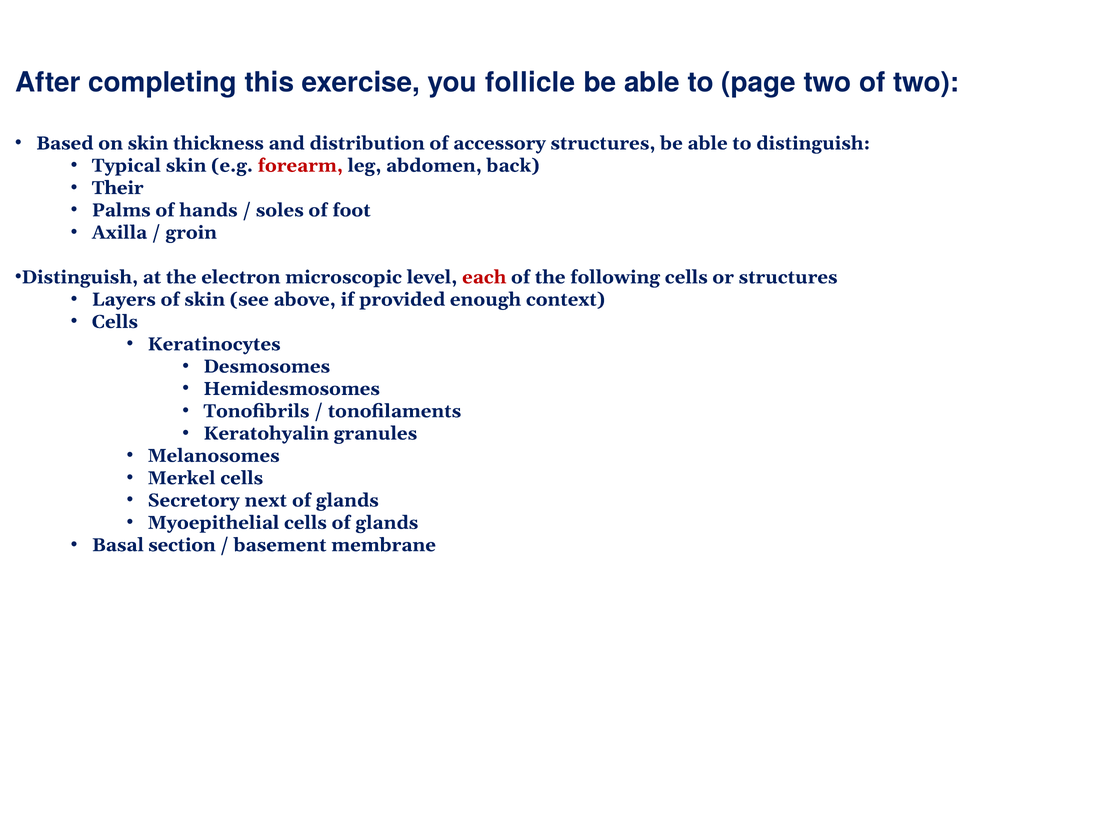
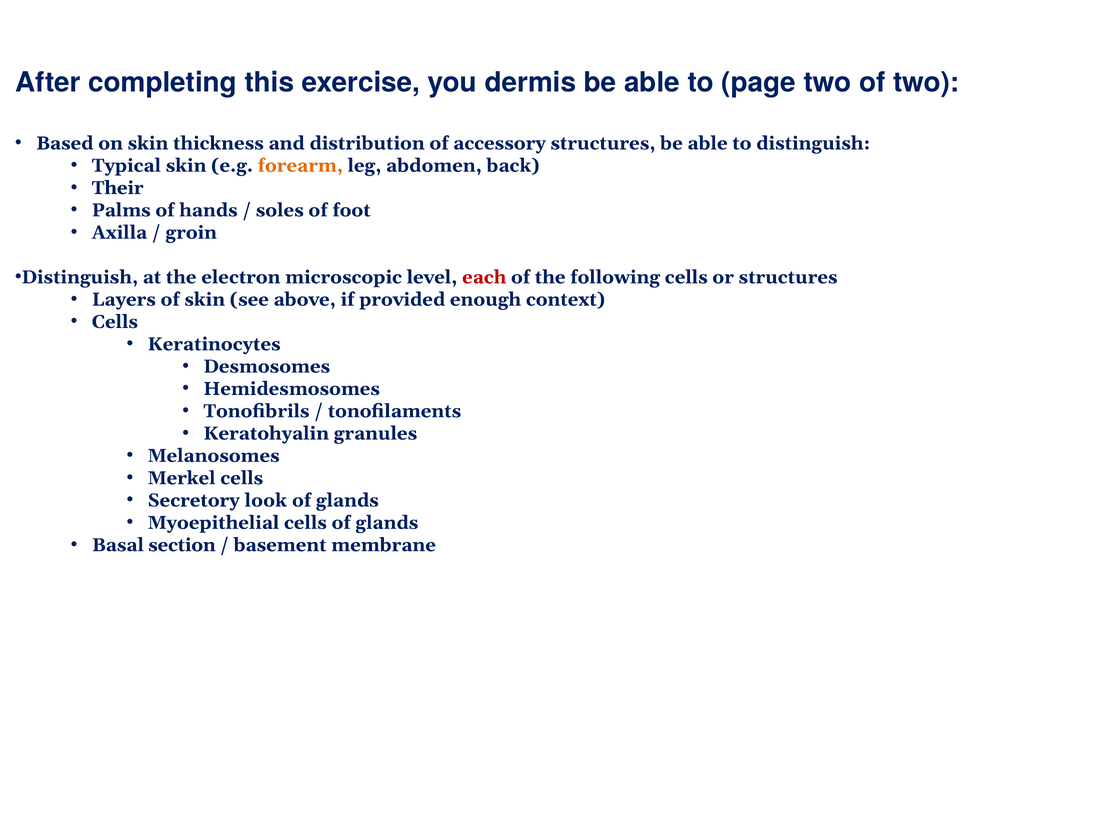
follicle: follicle -> dermis
forearm colour: red -> orange
next: next -> look
